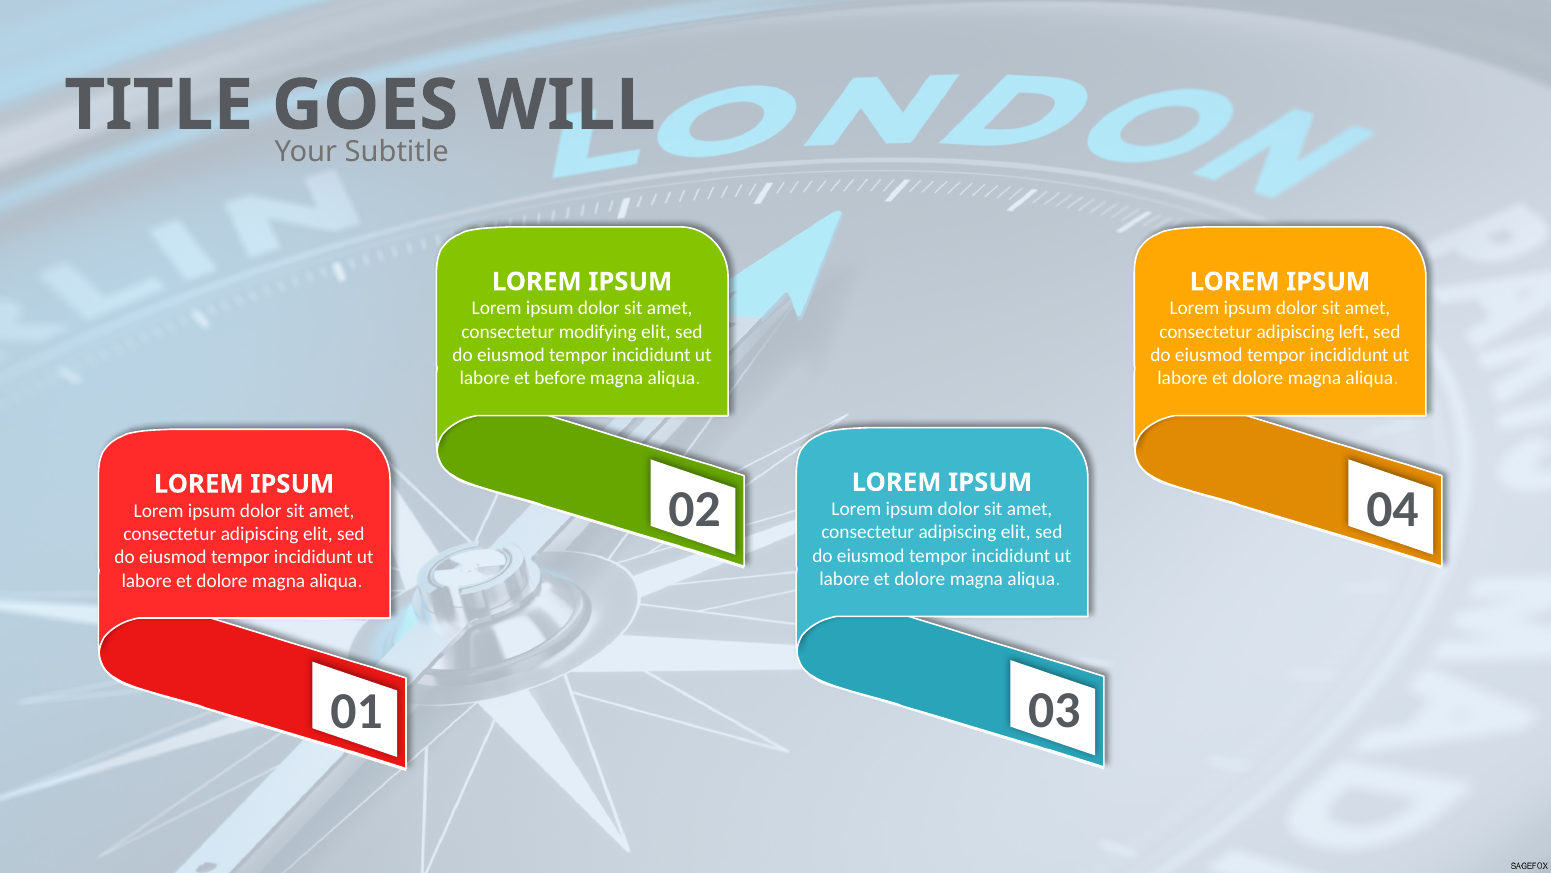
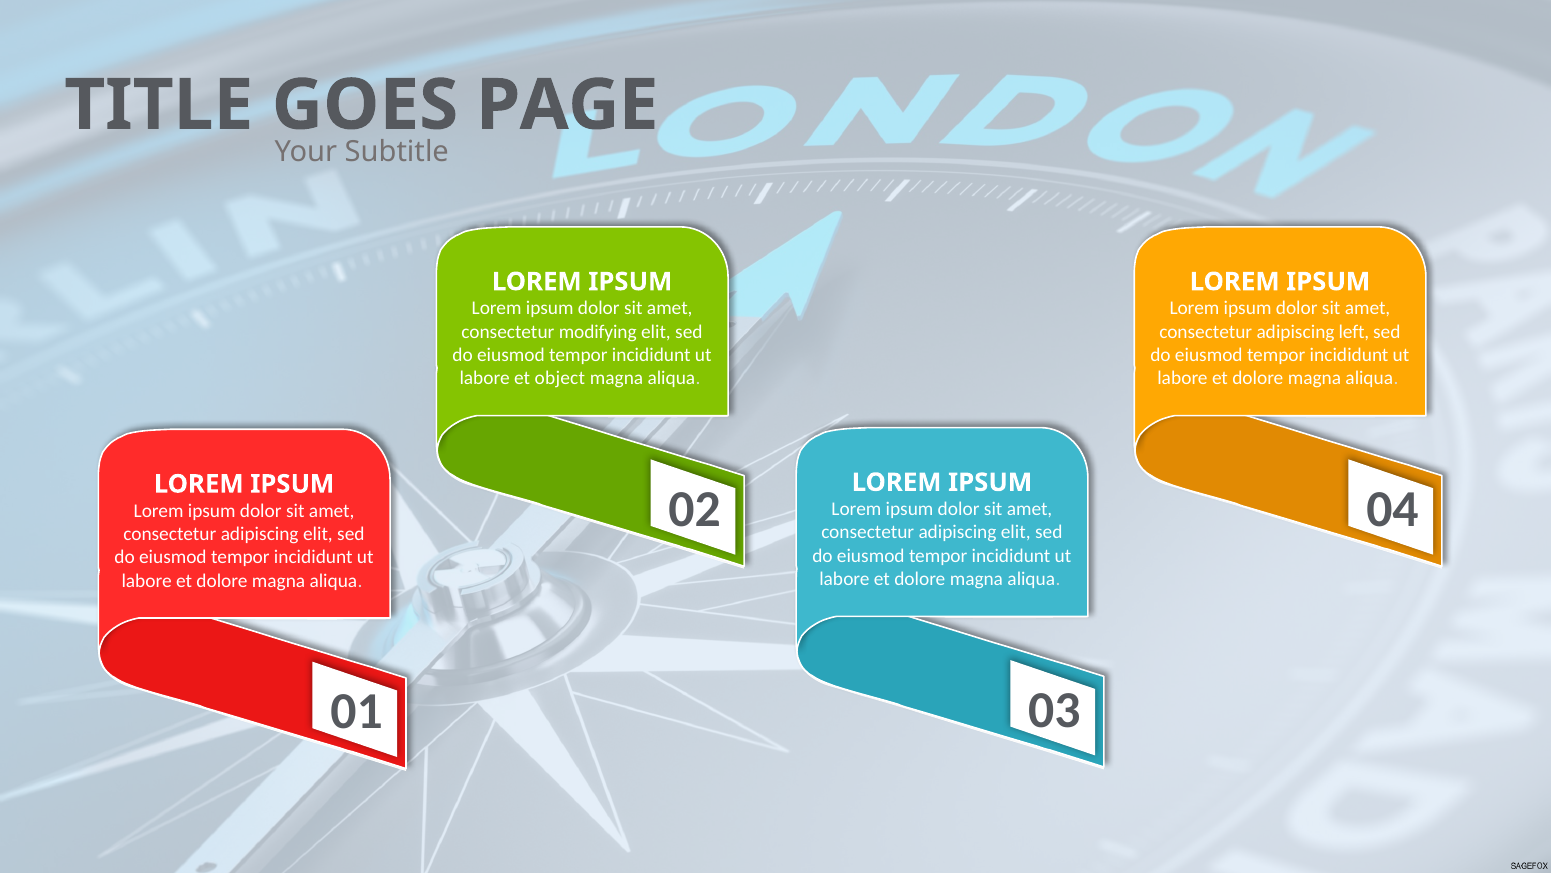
WILL: WILL -> PAGE
before: before -> object
